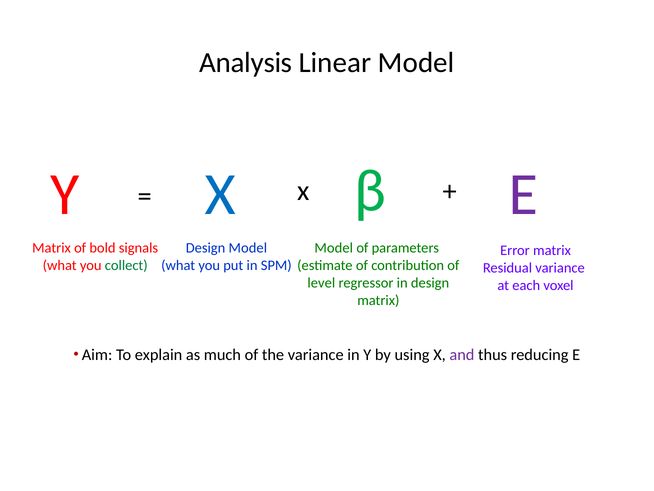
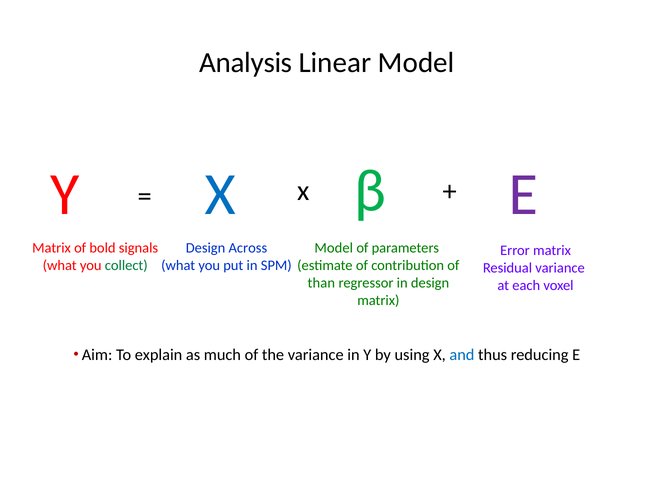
Design Model: Model -> Across
level: level -> than
and colour: purple -> blue
